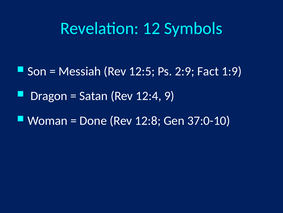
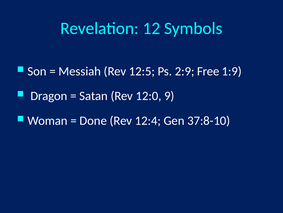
Fact: Fact -> Free
12:4: 12:4 -> 12:0
12:8: 12:8 -> 12:4
37:0-10: 37:0-10 -> 37:8-10
